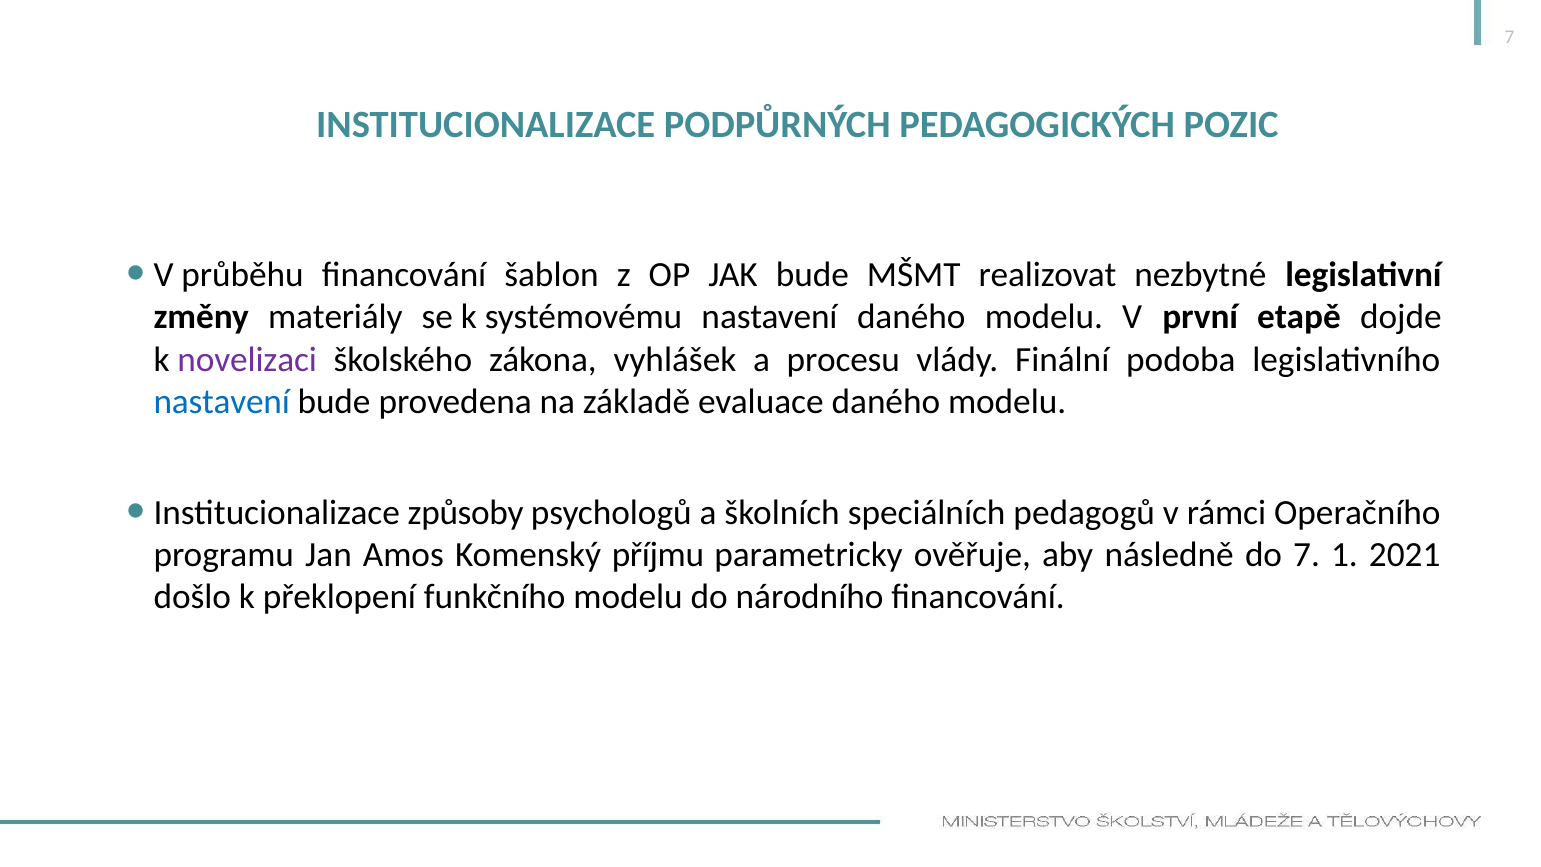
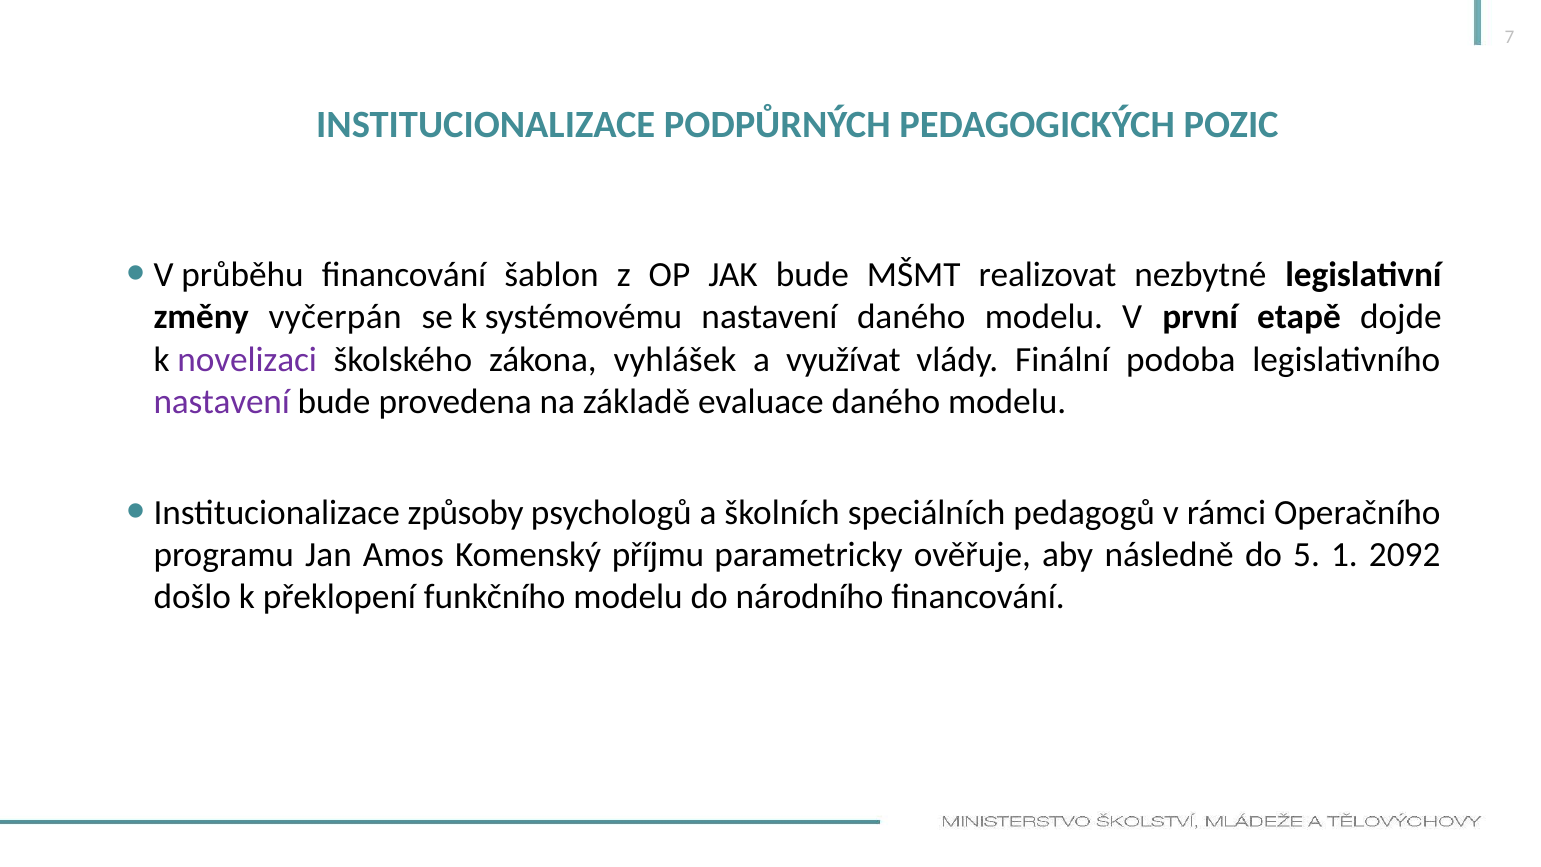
materiály: materiály -> vyčerpán
procesu: procesu -> využívat
nastavení at (222, 402) colour: blue -> purple
do 7: 7 -> 5
2021: 2021 -> 2092
